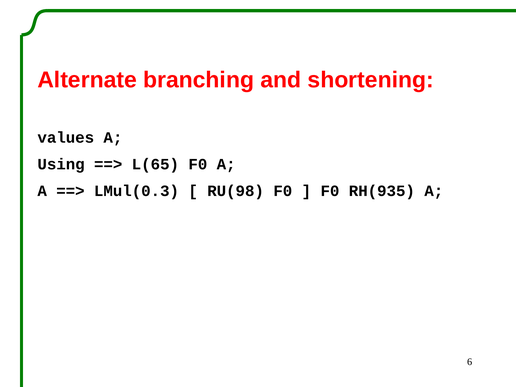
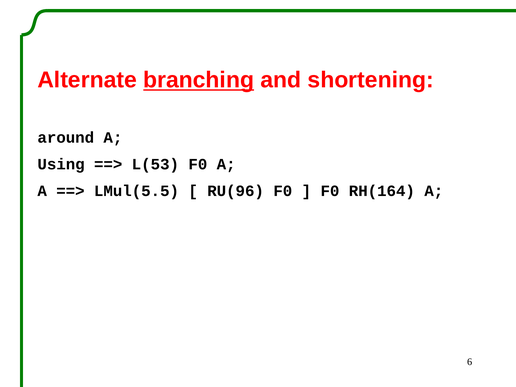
branching underline: none -> present
values: values -> around
L(65: L(65 -> L(53
LMul(0.3: LMul(0.3 -> LMul(5.5
RU(98: RU(98 -> RU(96
RH(935: RH(935 -> RH(164
